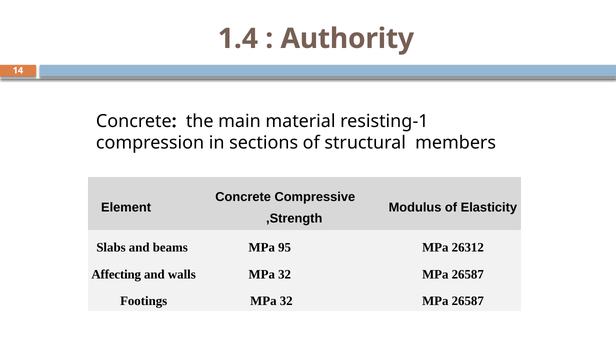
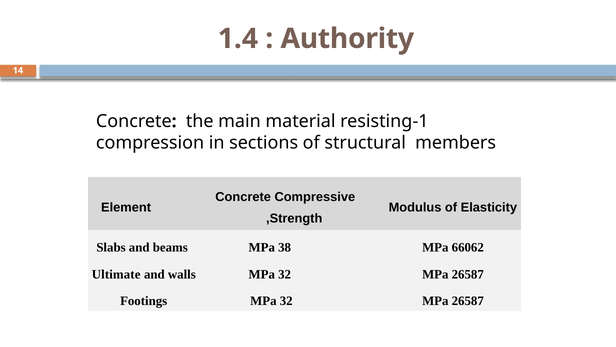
95: 95 -> 38
26312: 26312 -> 66062
Affecting: Affecting -> Ultimate
